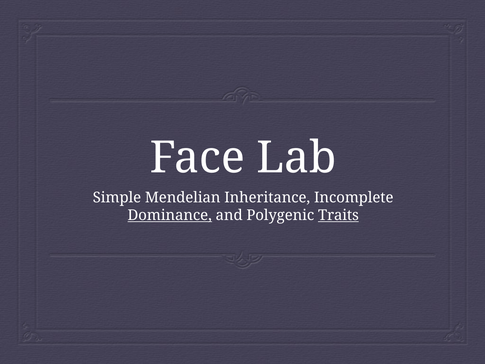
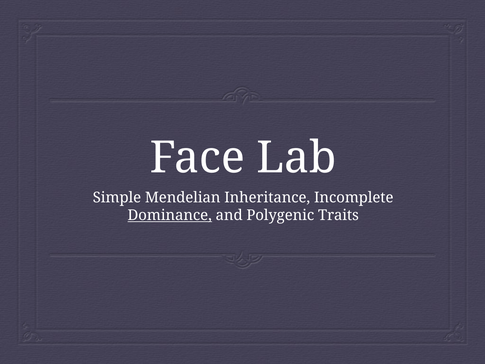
Traits underline: present -> none
